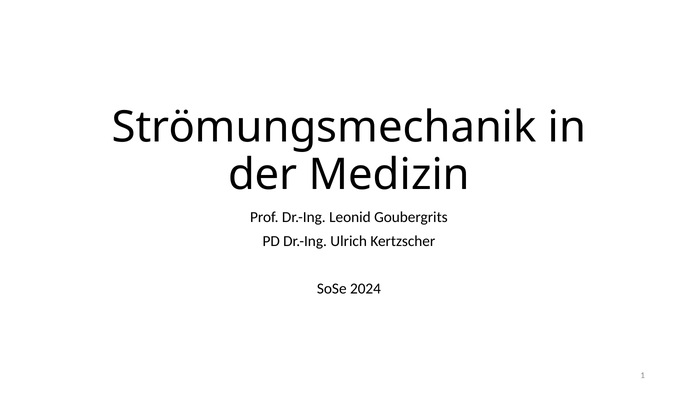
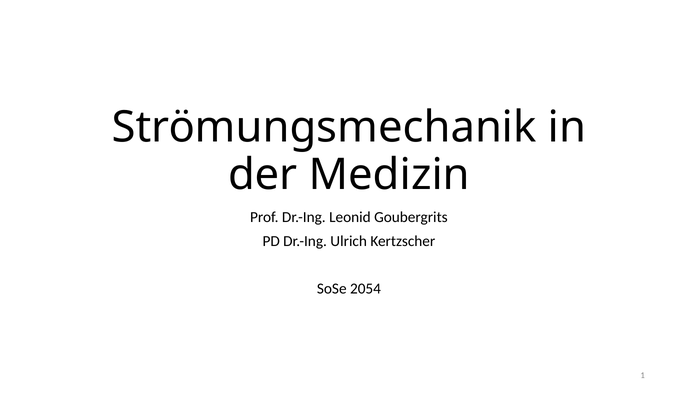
2024: 2024 -> 2054
